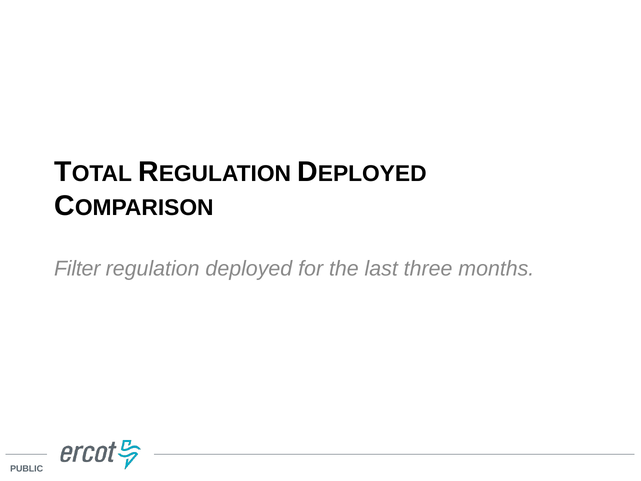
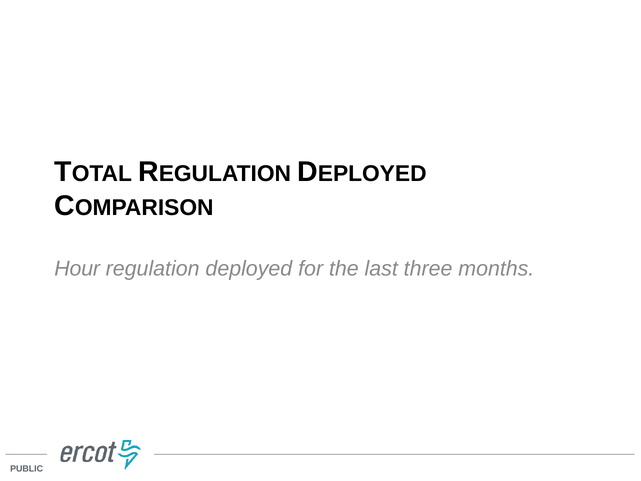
Filter: Filter -> Hour
